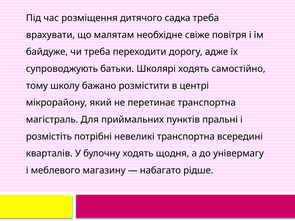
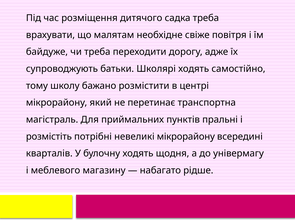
невеликі транспортна: транспортна -> мікрорайону
